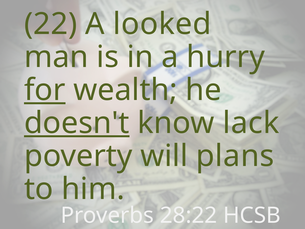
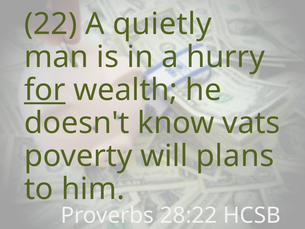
looked: looked -> quietly
doesn't underline: present -> none
lack: lack -> vats
